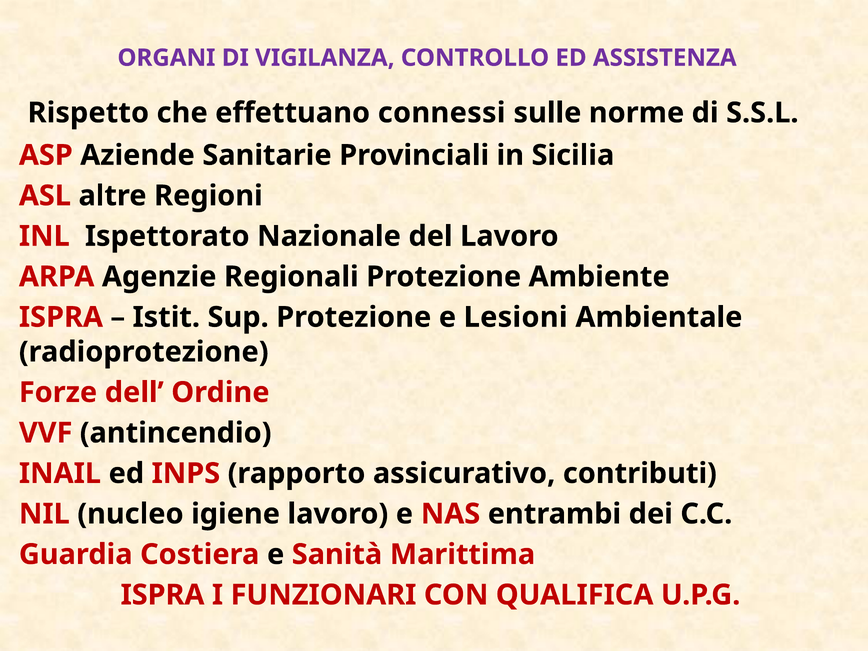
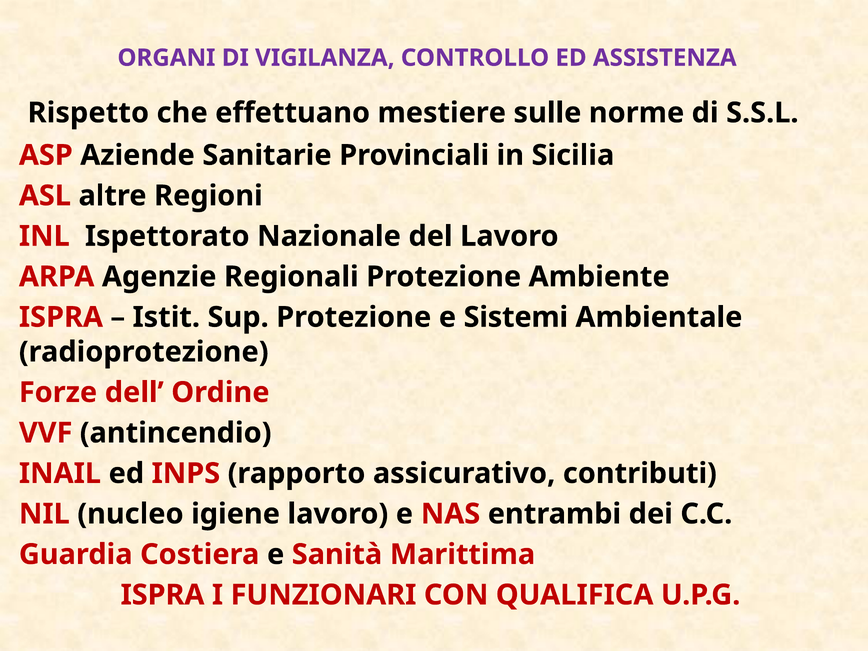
connessi: connessi -> mestiere
Lesioni: Lesioni -> Sistemi
